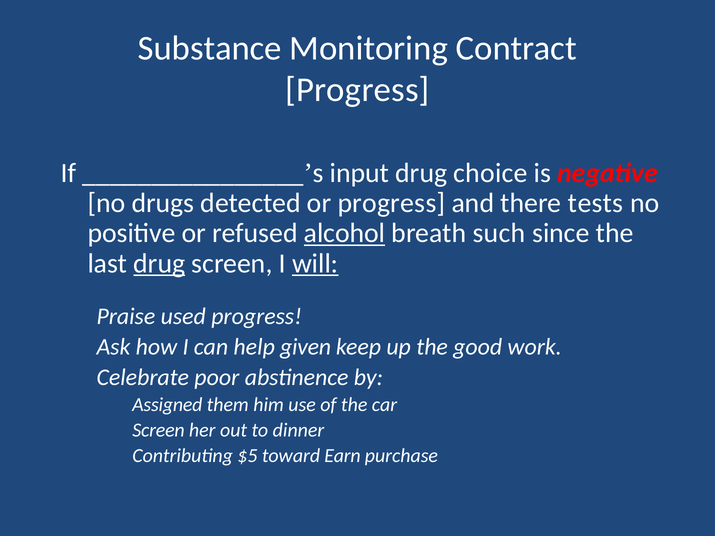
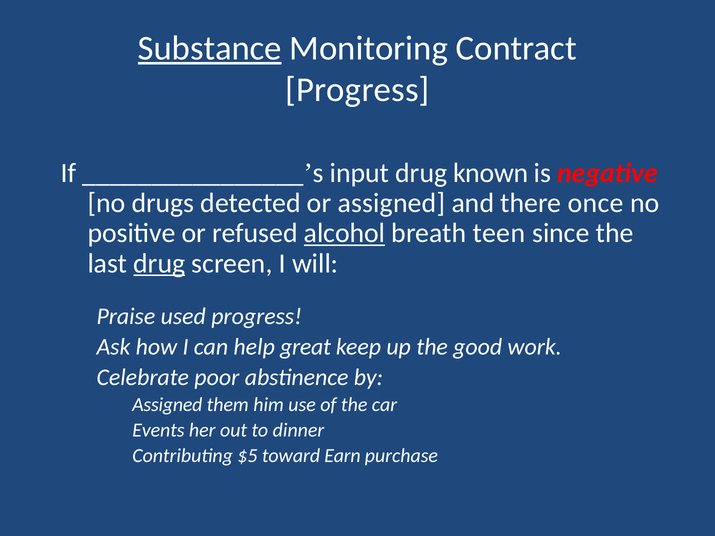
Substance underline: none -> present
choice: choice -> known
or progress: progress -> assigned
tests: tests -> once
such: such -> teen
will underline: present -> none
given: given -> great
Screen at (158, 430): Screen -> Events
